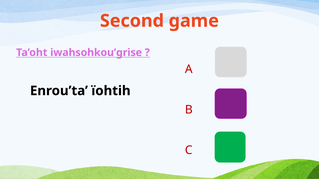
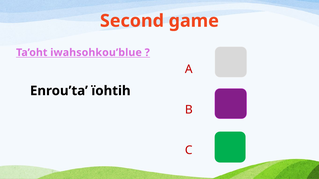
iwahsohkou’grise: iwahsohkou’grise -> iwahsohkou’blue
